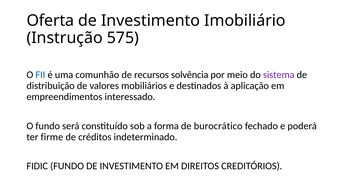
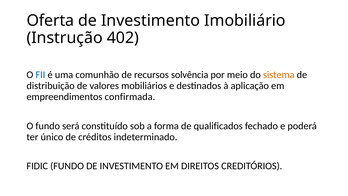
575: 575 -> 402
sistema colour: purple -> orange
interessado: interessado -> confirmada
burocrático: burocrático -> qualificados
firme: firme -> único
